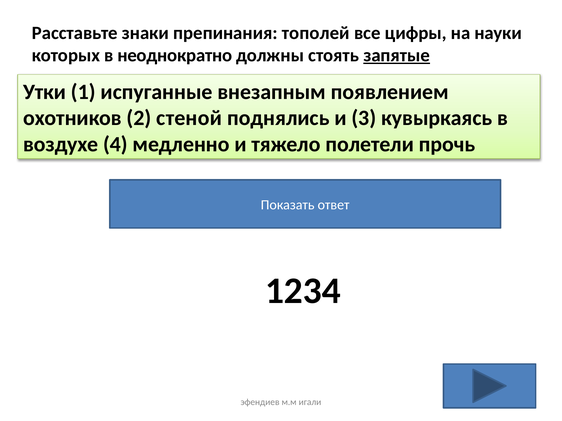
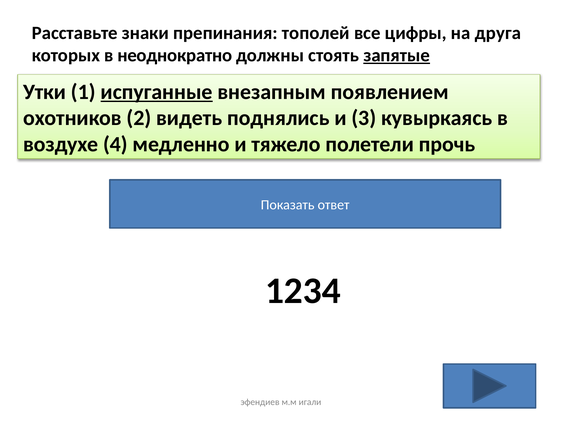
науки: науки -> друга
испуганные underline: none -> present
стеной: стеной -> видеть
